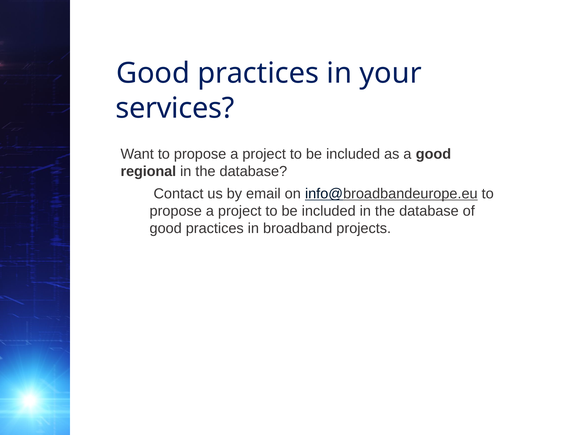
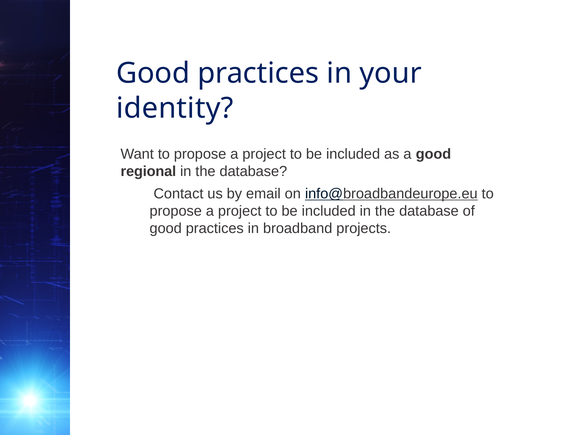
services: services -> identity
